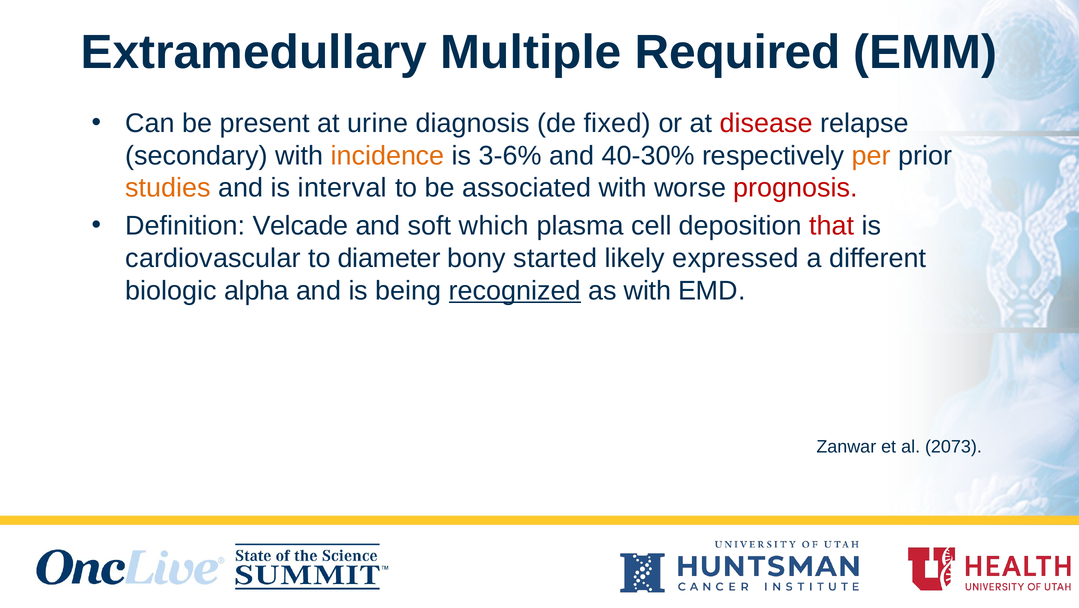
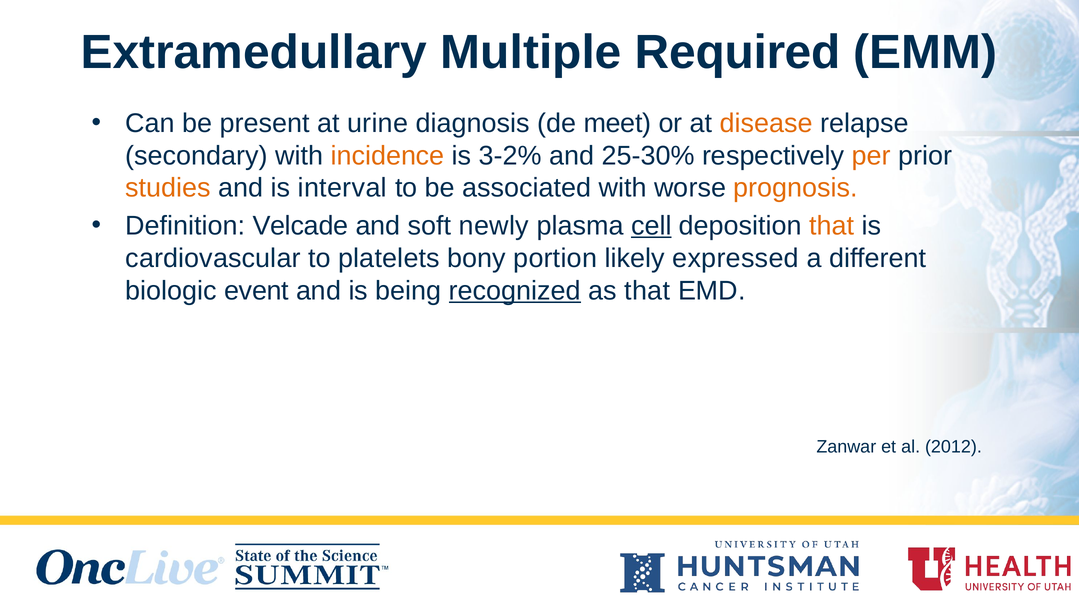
fixed: fixed -> meet
disease colour: red -> orange
3-6%: 3-6% -> 3-2%
40-30%: 40-30% -> 25-30%
prognosis colour: red -> orange
which: which -> newly
cell underline: none -> present
that at (832, 226) colour: red -> orange
diameter: diameter -> platelets
started: started -> portion
alpha: alpha -> event
as with: with -> that
2073: 2073 -> 2012
